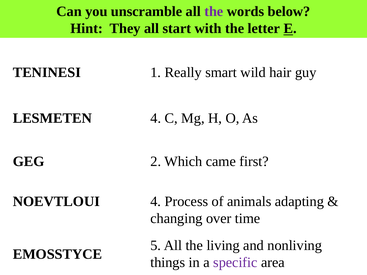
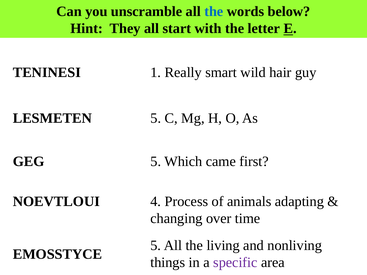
the at (214, 11) colour: purple -> blue
LESMETEN 4: 4 -> 5
GEG 2: 2 -> 5
